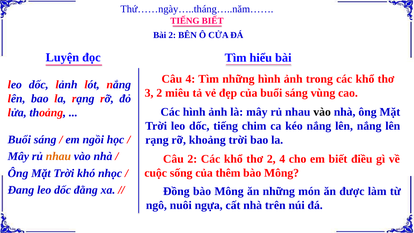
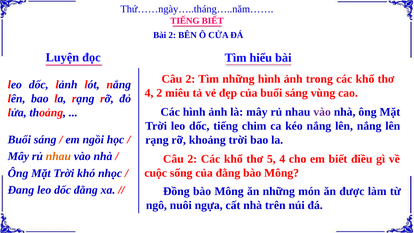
4 at (190, 79): 4 -> 2
3 at (149, 93): 3 -> 4
vào at (322, 112) colour: black -> purple
thơ 2: 2 -> 5
của thêm: thêm -> đằng
